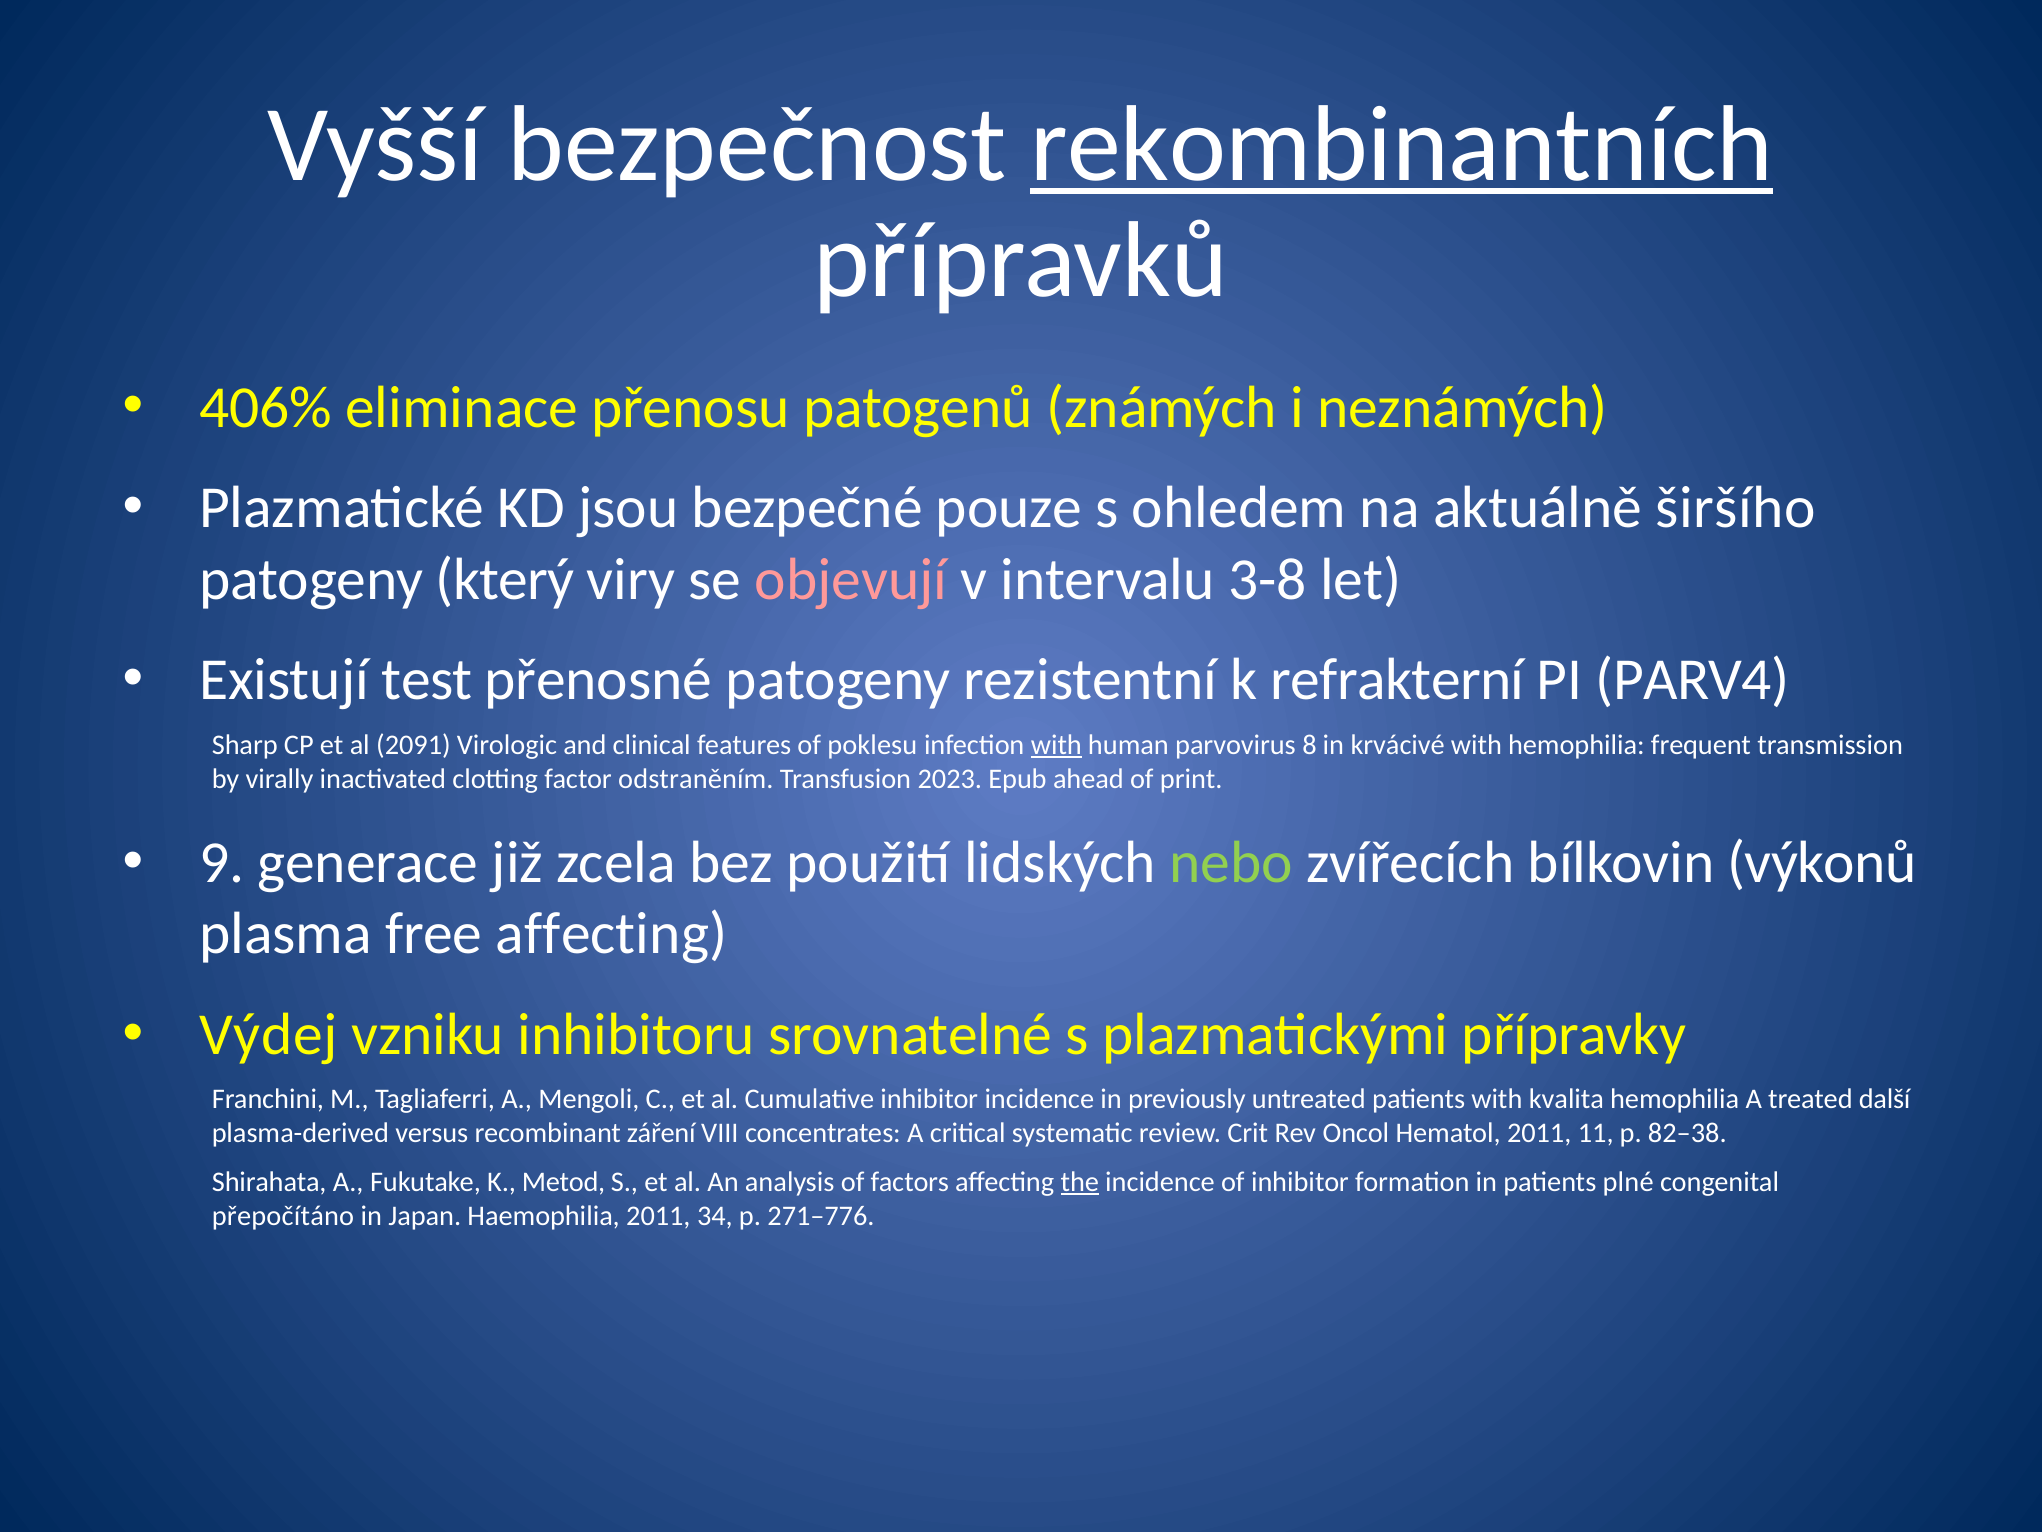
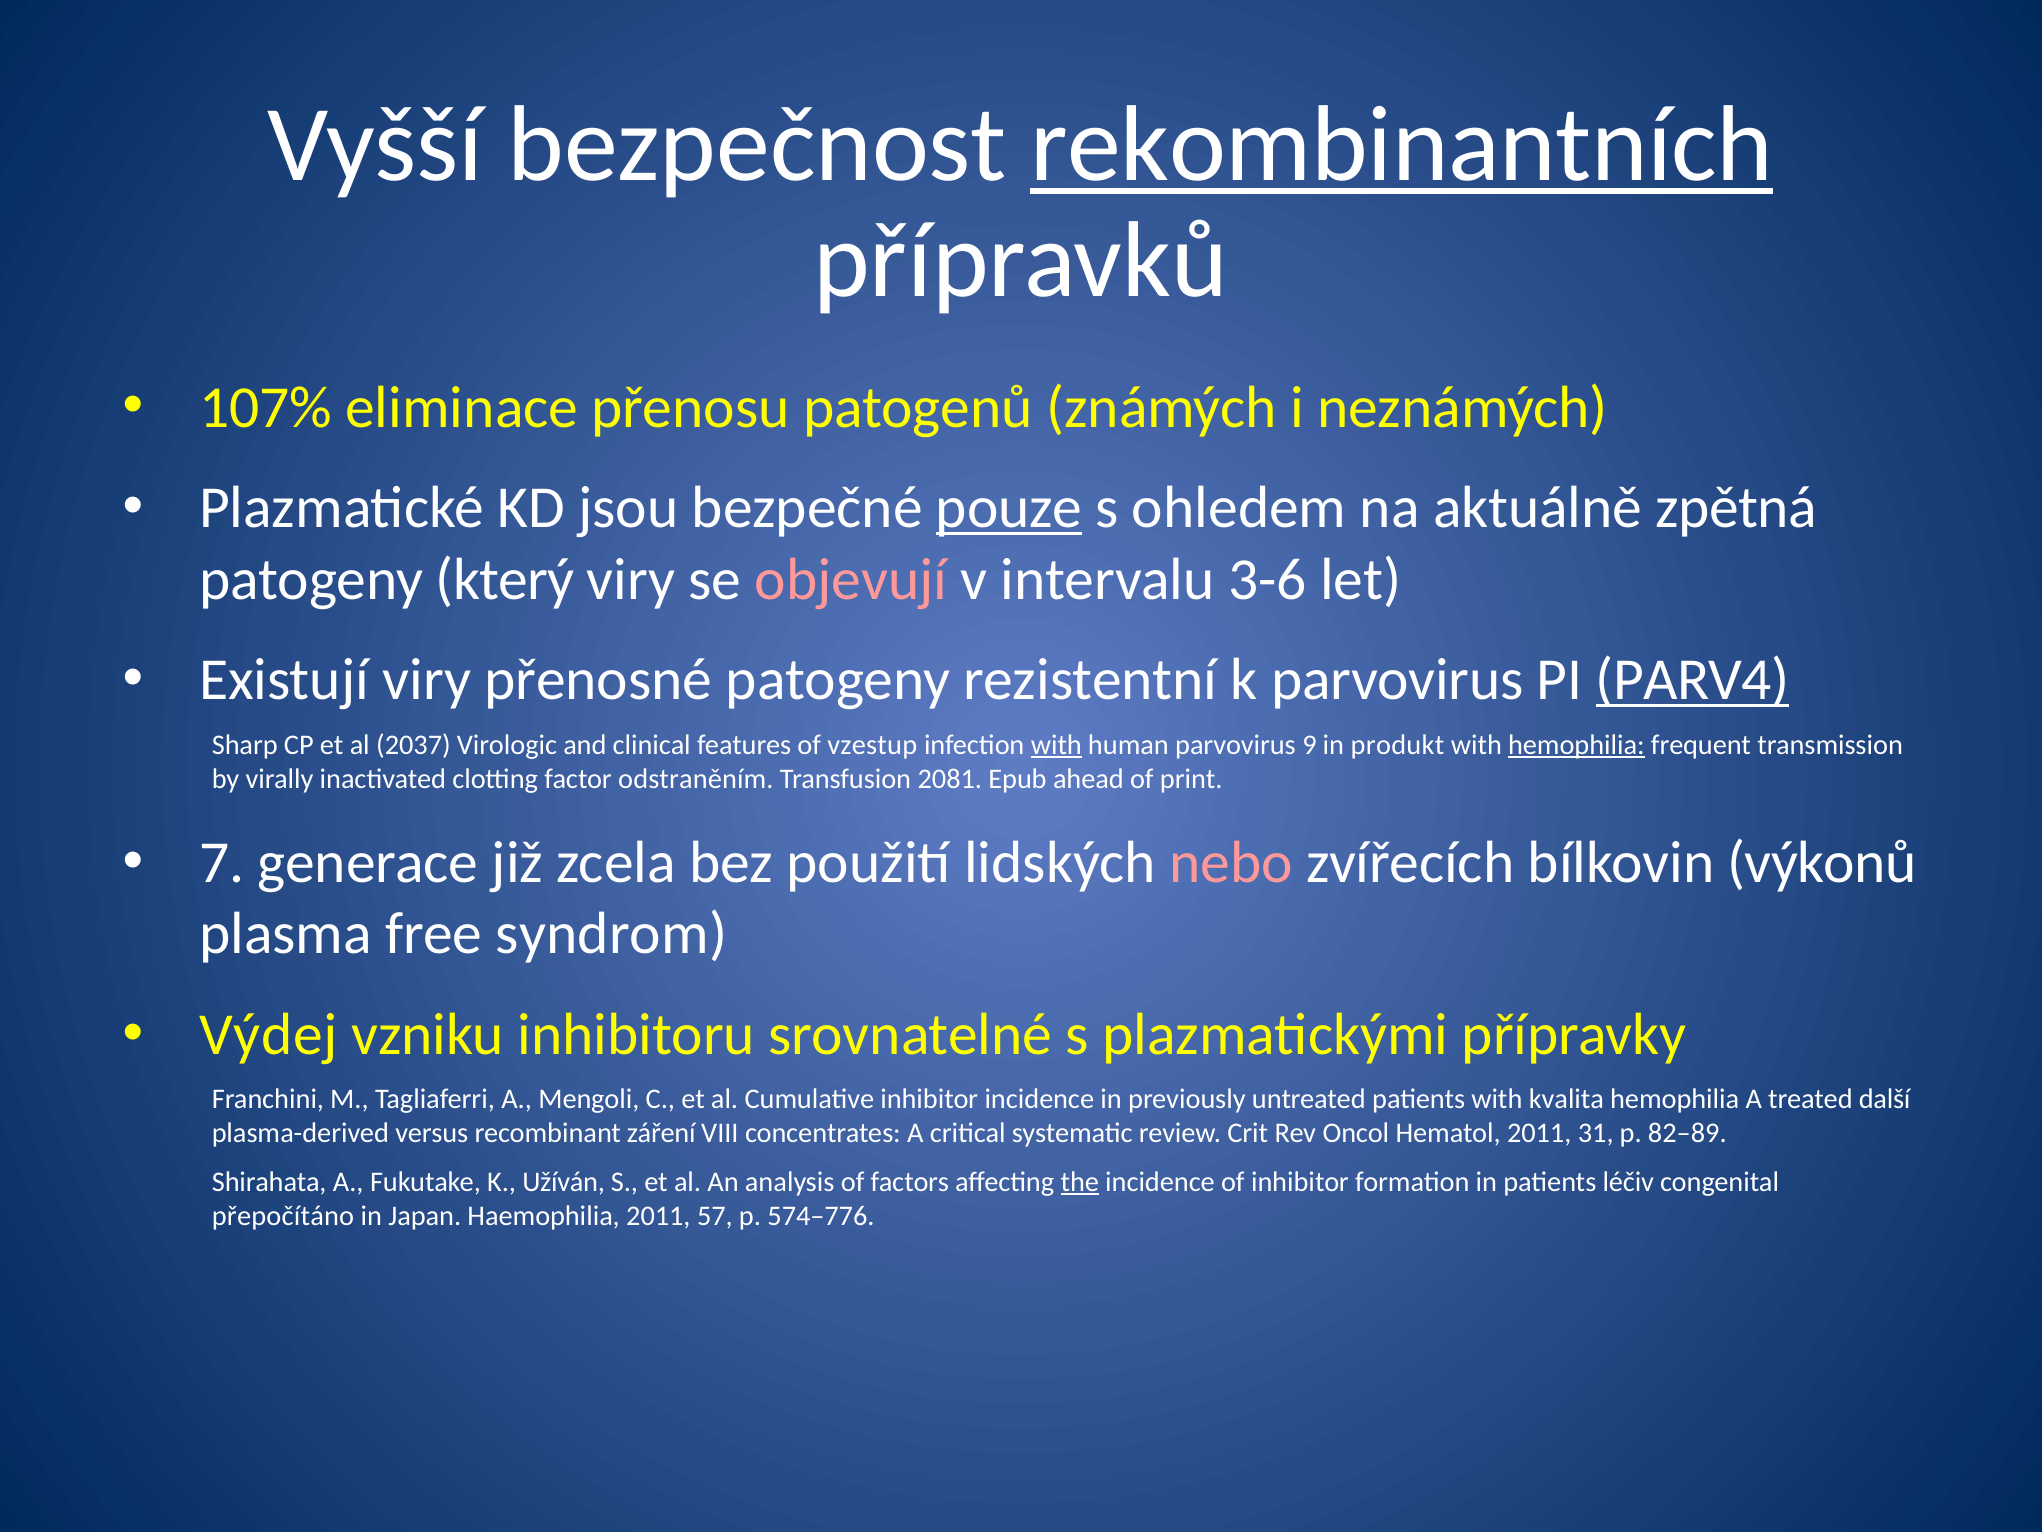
406%: 406% -> 107%
pouze underline: none -> present
širšího: širšího -> zpětná
3-8: 3-8 -> 3-6
Existují test: test -> viry
k refrakterní: refrakterní -> parvovirus
PARV4 underline: none -> present
2091: 2091 -> 2037
poklesu: poklesu -> vzestup
8: 8 -> 9
krvácivé: krvácivé -> produkt
hemophilia at (1576, 744) underline: none -> present
2023: 2023 -> 2081
9: 9 -> 7
nebo colour: light green -> pink
free affecting: affecting -> syndrom
11: 11 -> 31
82–38: 82–38 -> 82–89
Metod: Metod -> Užíván
plné: plné -> léčiv
34: 34 -> 57
271–776: 271–776 -> 574–776
